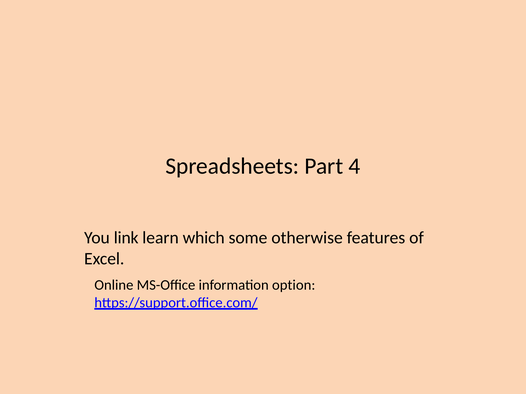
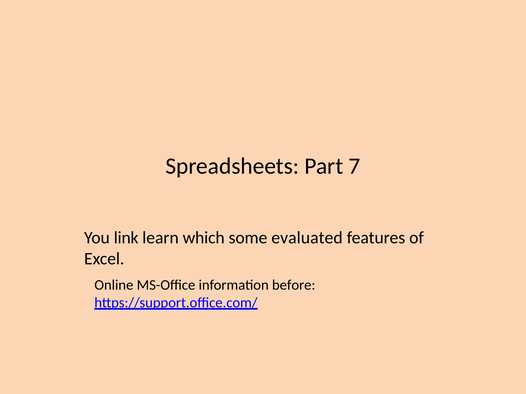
4: 4 -> 7
otherwise: otherwise -> evaluated
option: option -> before
